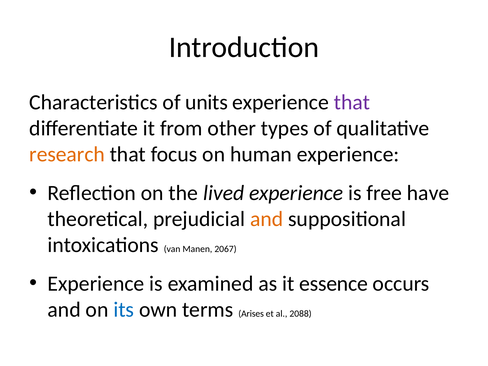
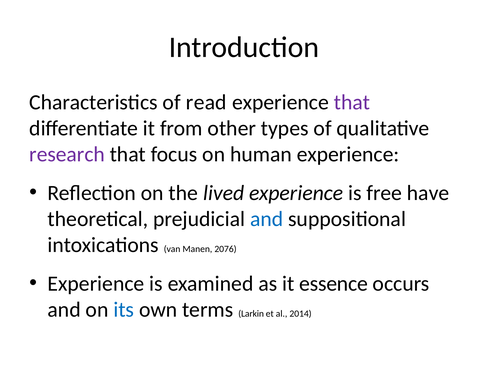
units: units -> read
research colour: orange -> purple
and at (267, 219) colour: orange -> blue
2067: 2067 -> 2076
Arises: Arises -> Larkin
2088: 2088 -> 2014
